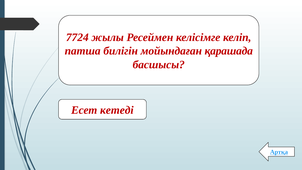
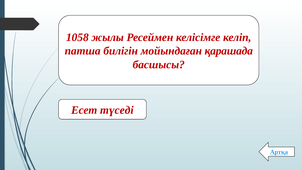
7724: 7724 -> 1058
кетеді: кетеді -> түседі
